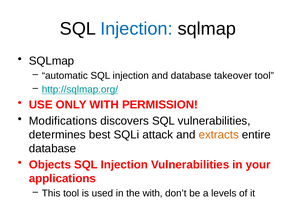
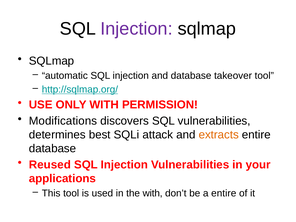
Injection at (136, 29) colour: blue -> purple
Objects: Objects -> Reused
a levels: levels -> entire
